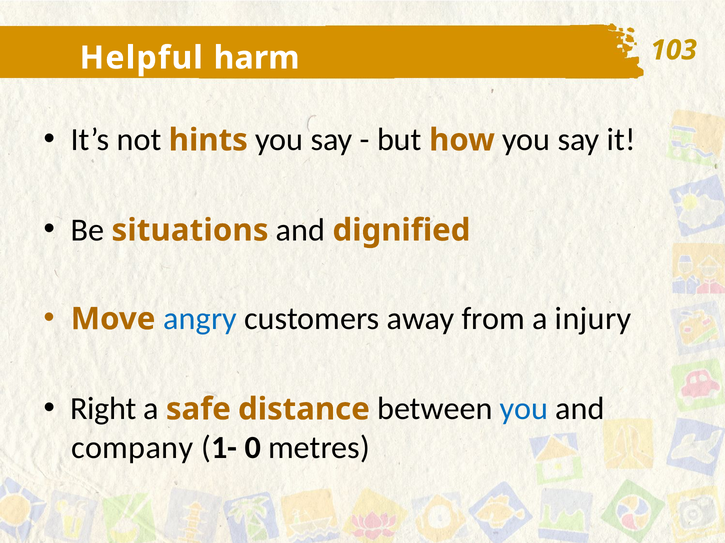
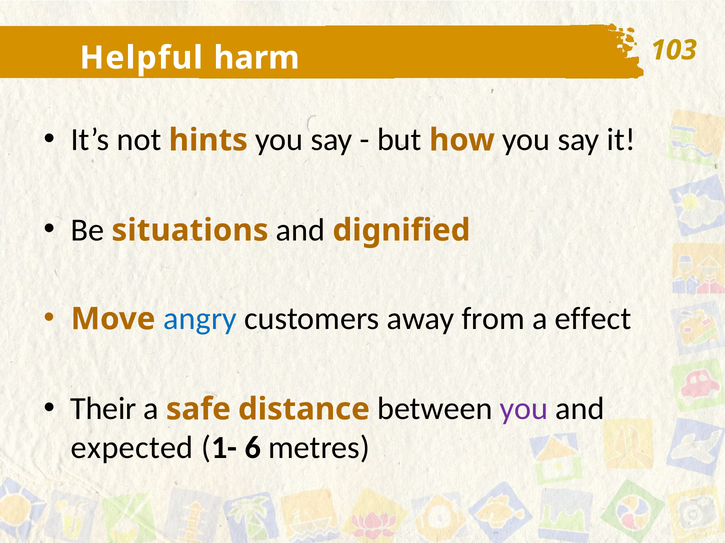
injury: injury -> effect
Right: Right -> Their
you at (524, 409) colour: blue -> purple
company: company -> expected
0: 0 -> 6
